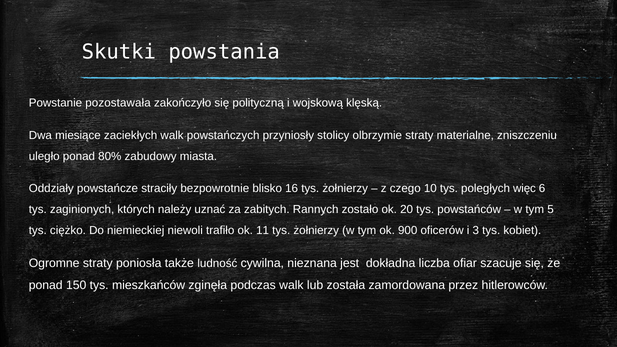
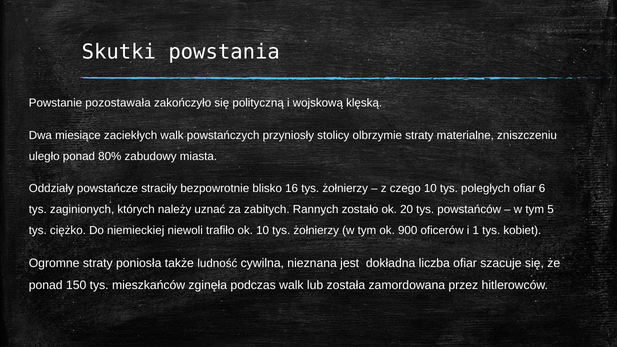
poległych więc: więc -> ofiar
ok 11: 11 -> 10
3: 3 -> 1
